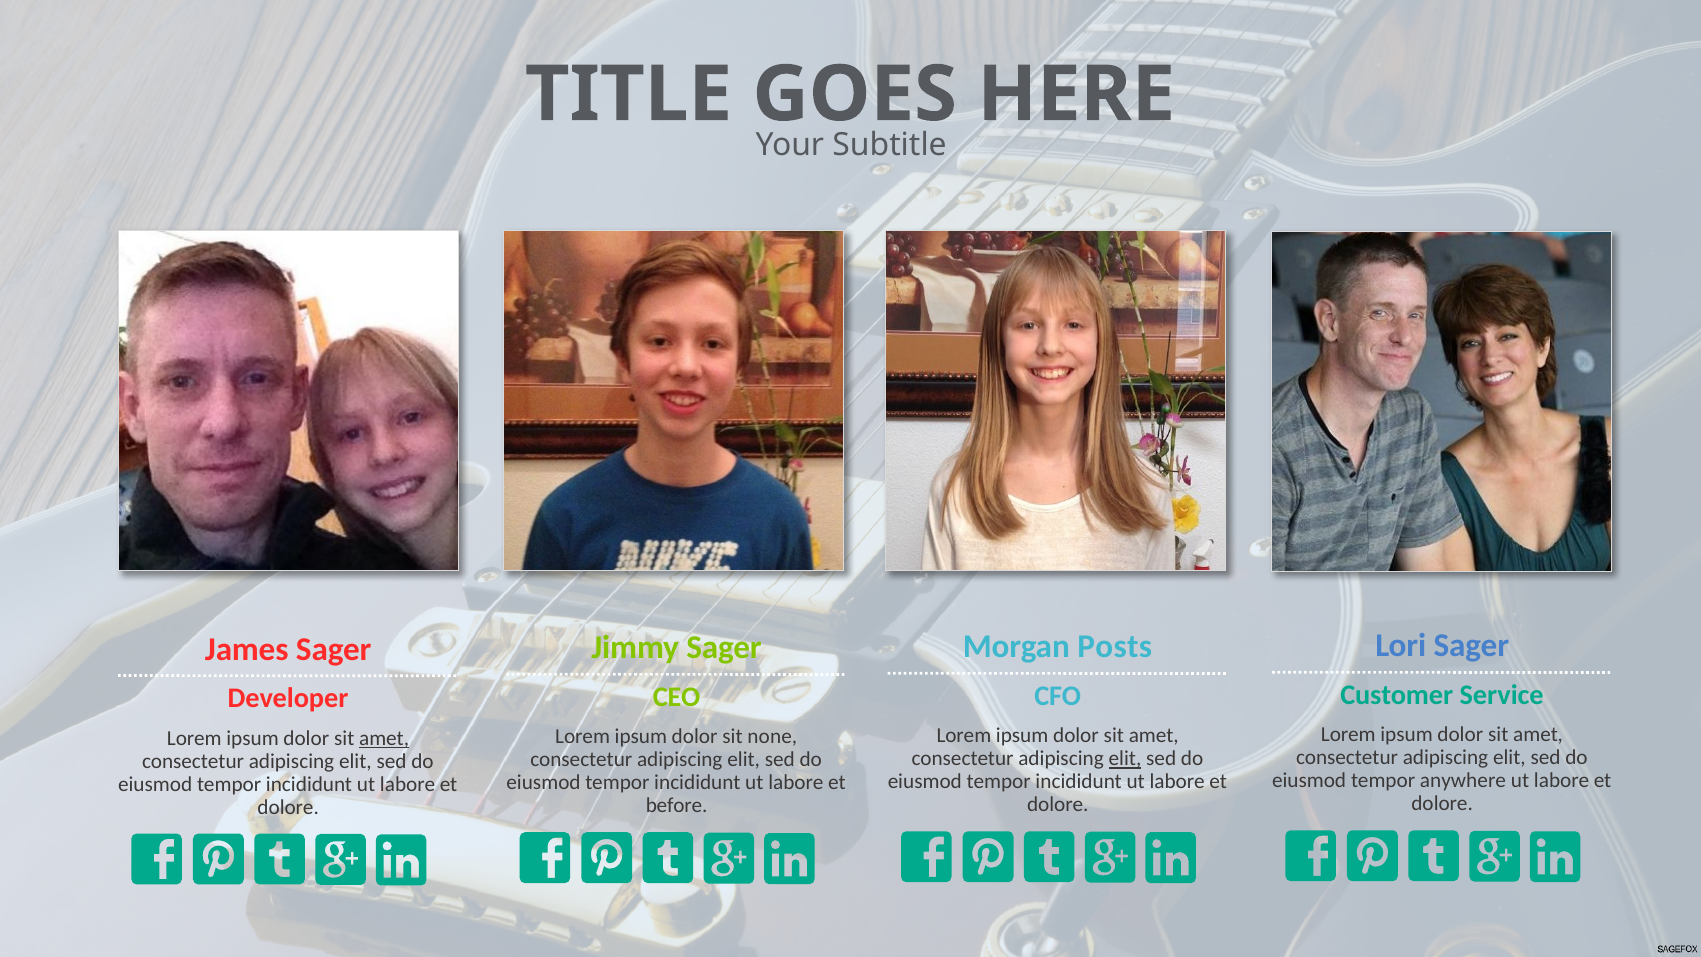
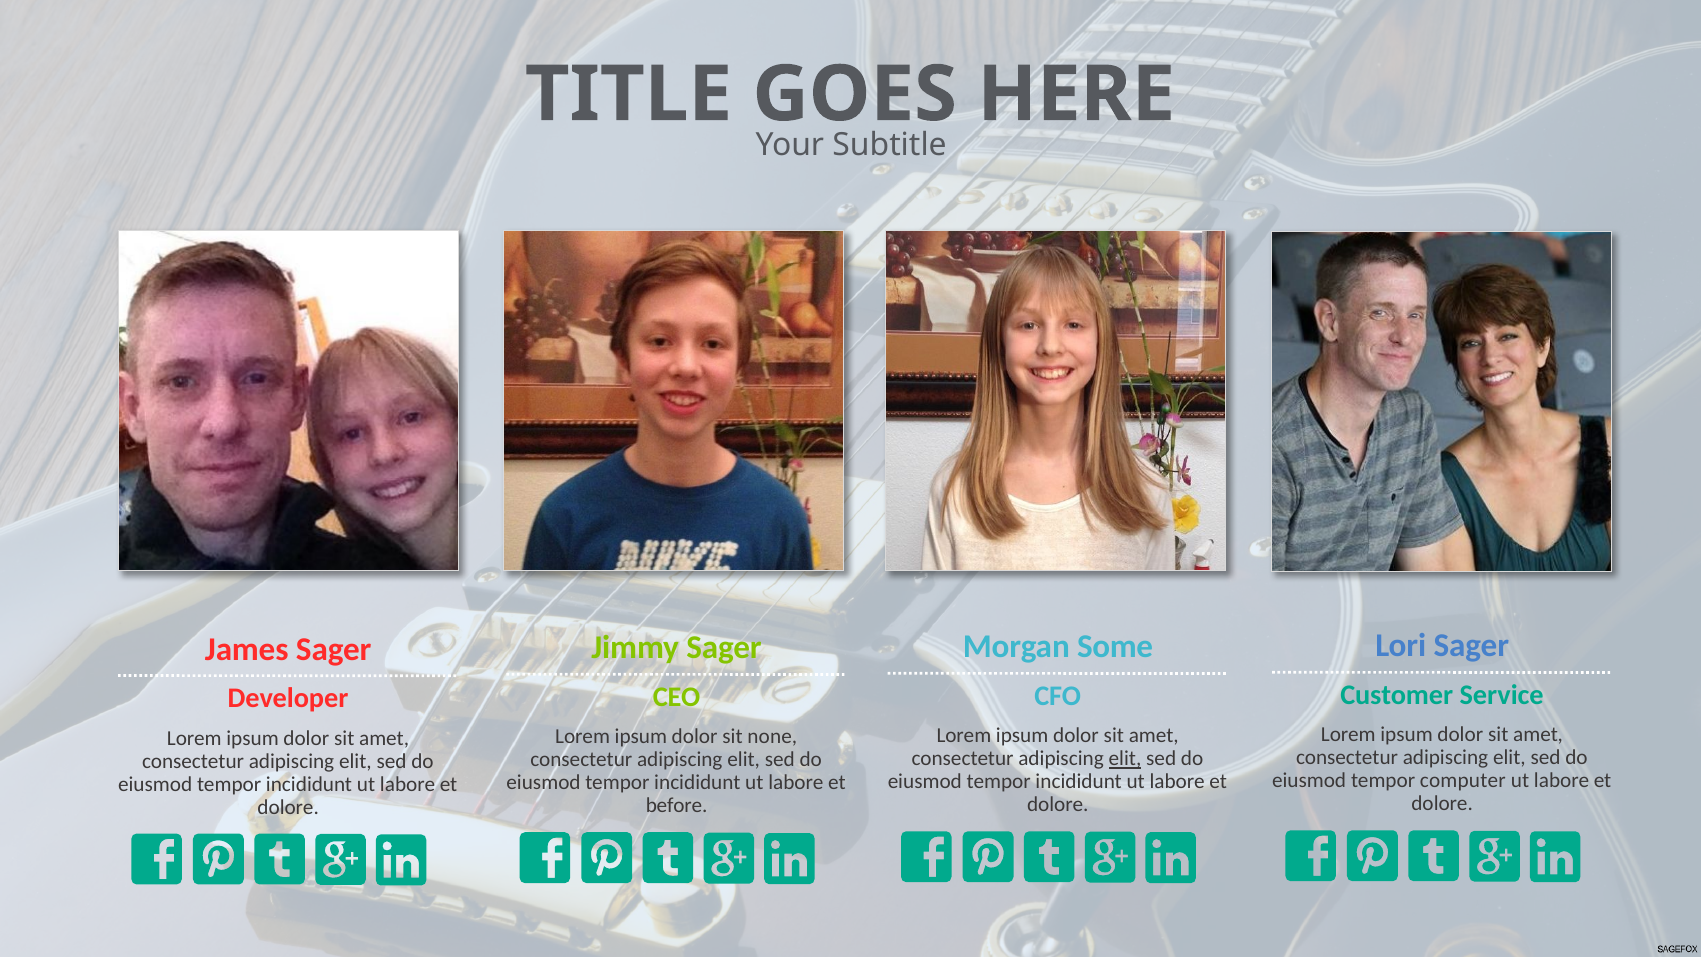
Posts: Posts -> Some
amet at (384, 738) underline: present -> none
anywhere: anywhere -> computer
